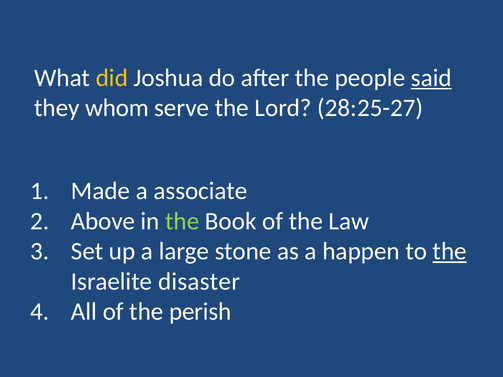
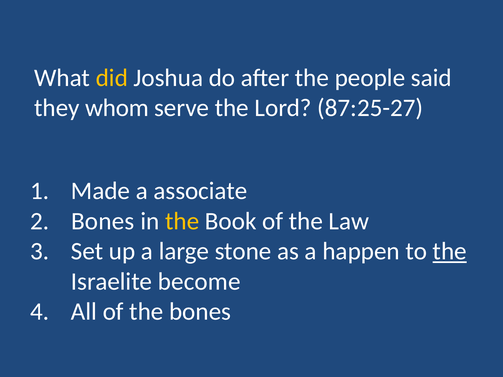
said underline: present -> none
28:25-27: 28:25-27 -> 87:25-27
Above at (103, 221): Above -> Bones
the at (182, 221) colour: light green -> yellow
disaster: disaster -> become
the perish: perish -> bones
